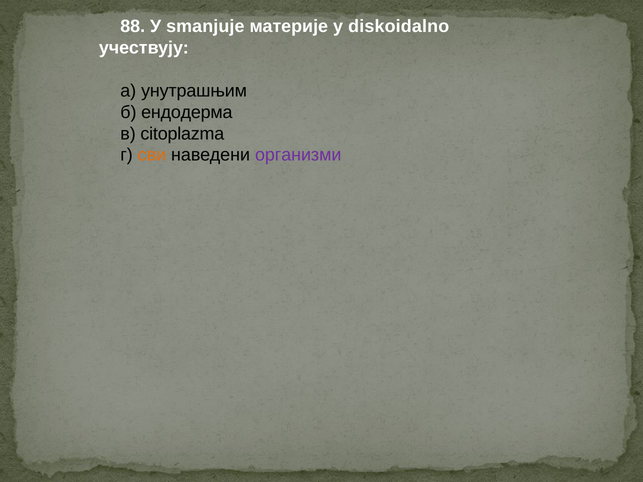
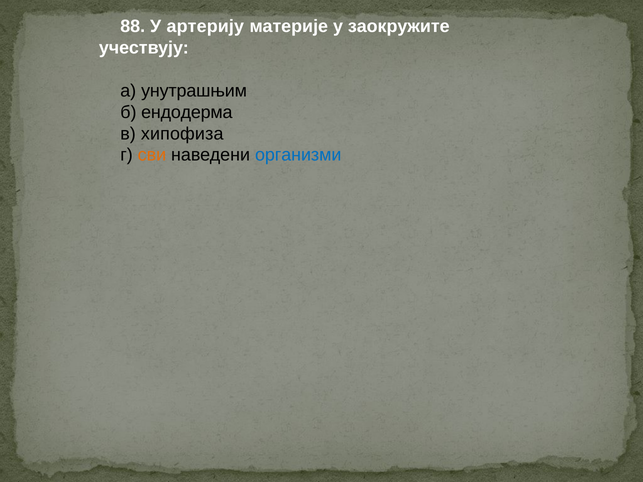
smanjuje: smanjuje -> артерију
diskoidalno: diskoidalno -> заокружите
citoplazma: citoplazma -> хипофиза
организми colour: purple -> blue
